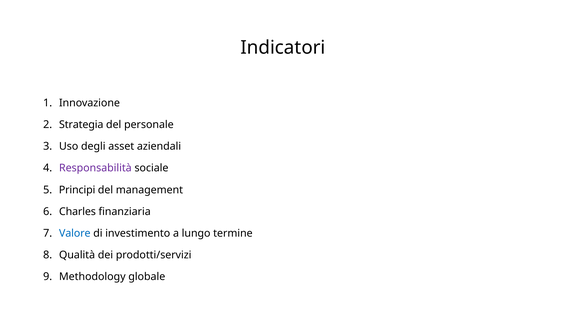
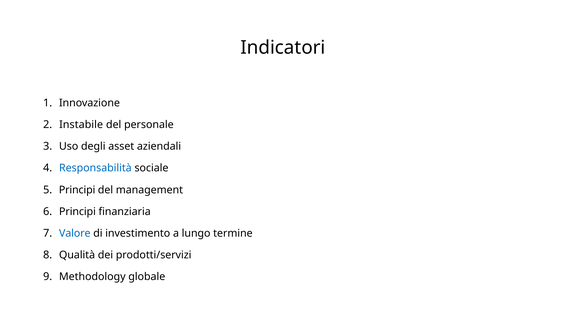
Strategia: Strategia -> Instabile
Responsabilità colour: purple -> blue
Charles at (77, 211): Charles -> Principi
